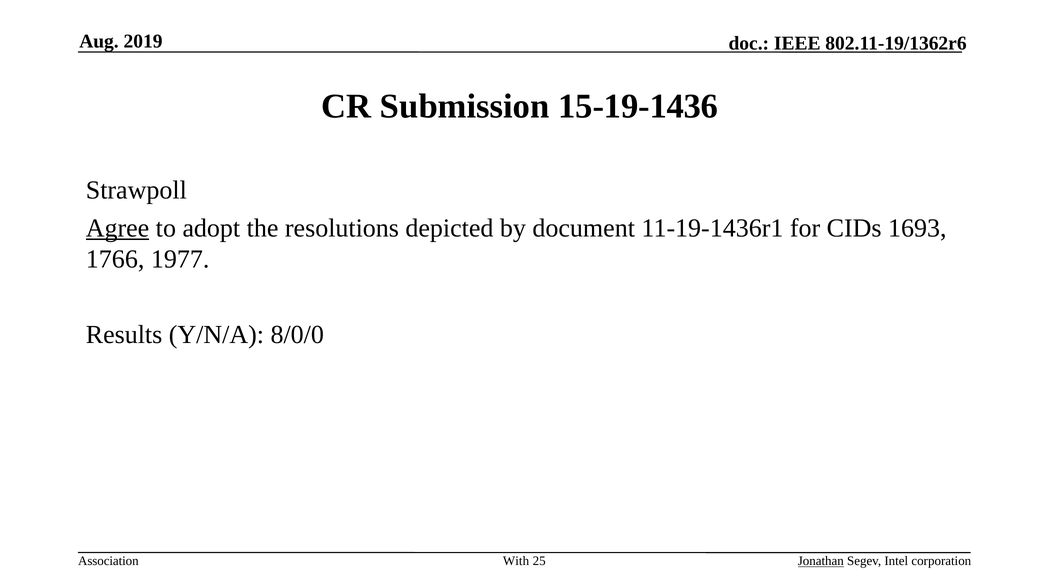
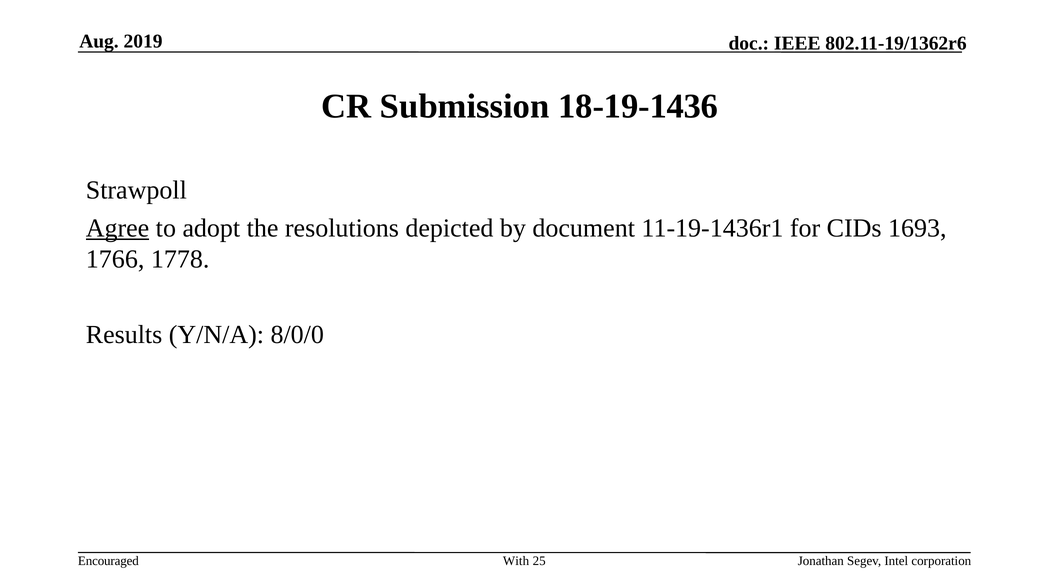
15-19-1436: 15-19-1436 -> 18-19-1436
1977: 1977 -> 1778
Association: Association -> Encouraged
Jonathan underline: present -> none
